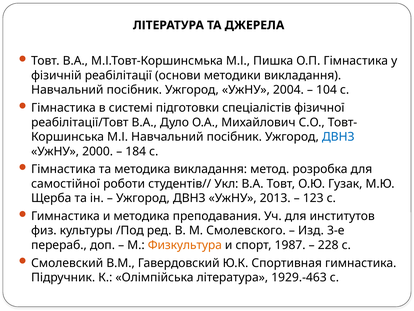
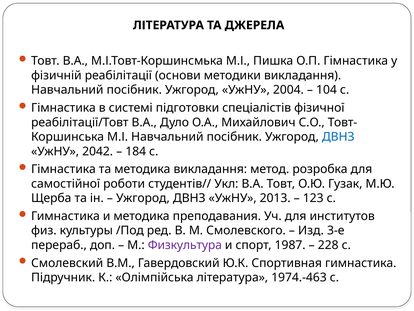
2000: 2000 -> 2042
Физкультура colour: orange -> purple
1929.-463: 1929.-463 -> 1974.-463
